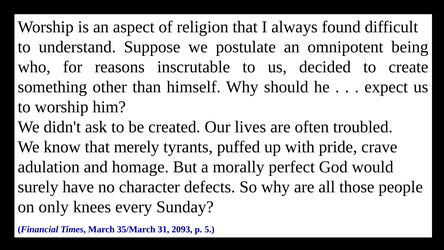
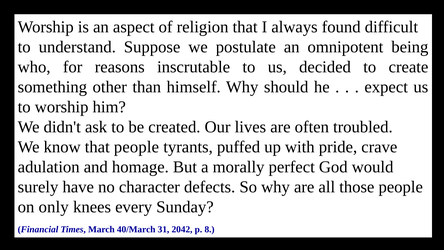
that merely: merely -> people
35/March: 35/March -> 40/March
2093: 2093 -> 2042
5: 5 -> 8
